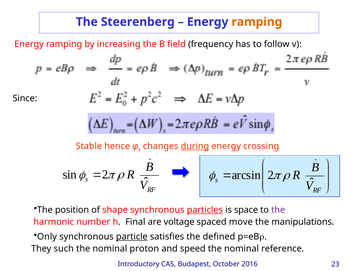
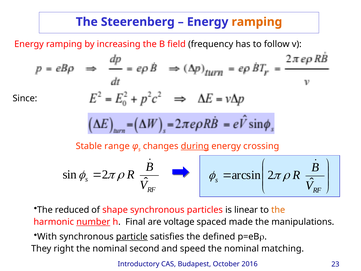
hence: hence -> range
position: position -> reduced
particles underline: present -> none
space: space -> linear
the at (278, 210) colour: purple -> orange
number underline: none -> present
move: move -> made
Only: Only -> With
such: such -> right
proton: proton -> second
reference: reference -> matching
